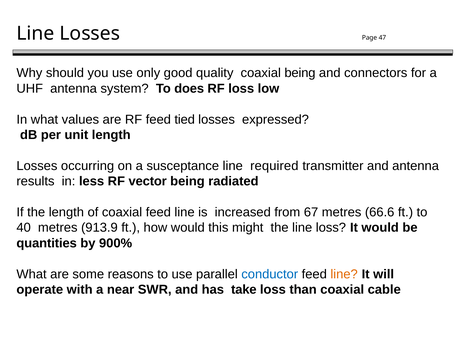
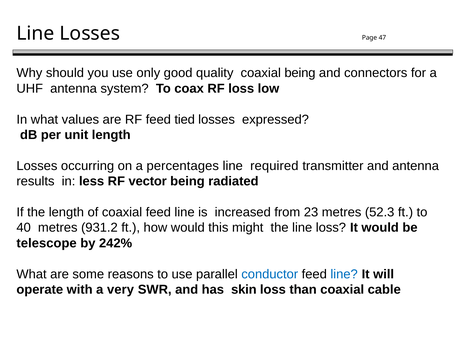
does: does -> coax
susceptance: susceptance -> percentages
67: 67 -> 23
66.6: 66.6 -> 52.3
913.9: 913.9 -> 931.2
quantities: quantities -> telescope
900%: 900% -> 242%
line at (344, 275) colour: orange -> blue
near: near -> very
take: take -> skin
